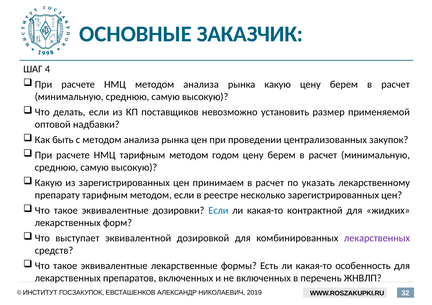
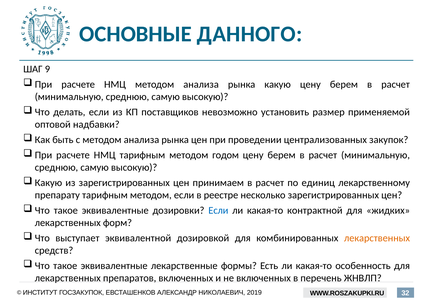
ЗАКАЗЧИК: ЗАКАЗЧИК -> ДАННОГО
4: 4 -> 9
указать: указать -> единиц
лекарственных at (377, 239) colour: purple -> orange
